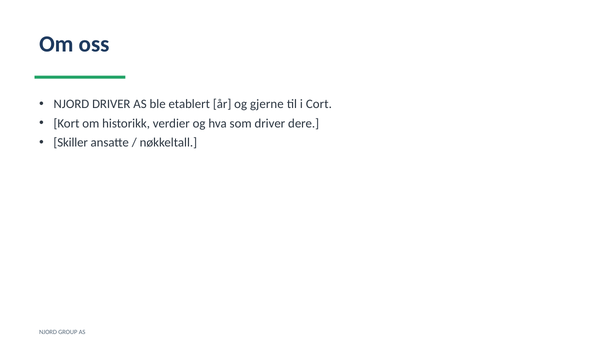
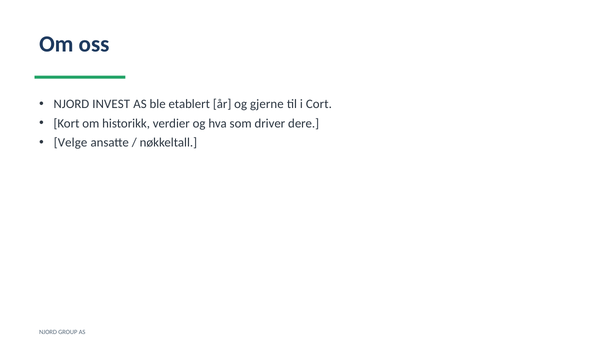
NJORD DRIVER: DRIVER -> INVEST
Skiller: Skiller -> Velge
